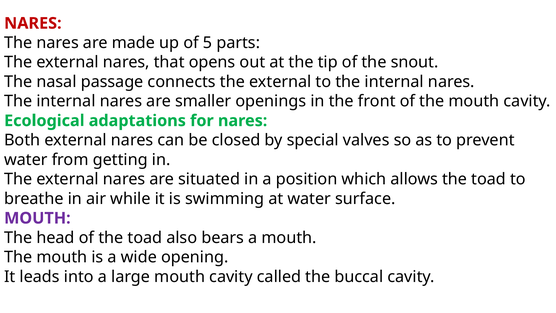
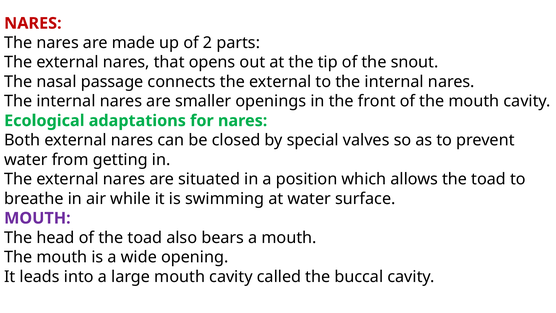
5: 5 -> 2
